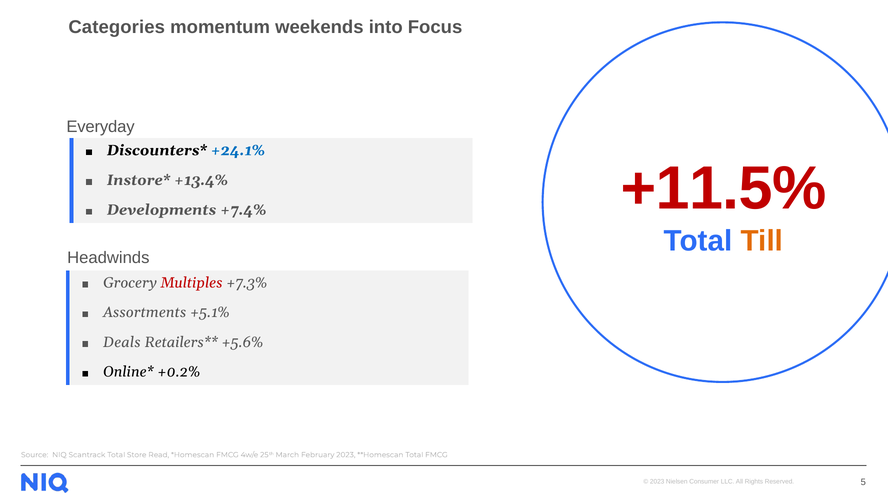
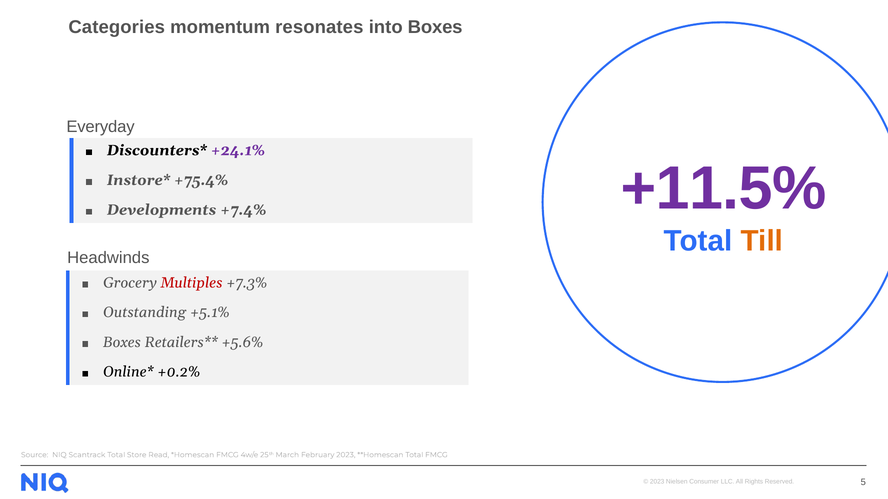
weekends: weekends -> resonates
into Focus: Focus -> Boxes
+24.1% colour: blue -> purple
+11.5% colour: red -> purple
+13.4%: +13.4% -> +75.4%
Assortments: Assortments -> Outstanding
Deals at (122, 343): Deals -> Boxes
